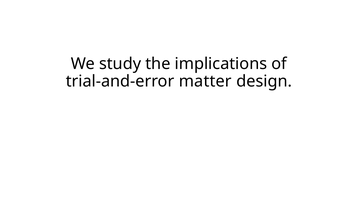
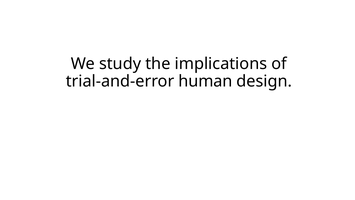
matter: matter -> human
